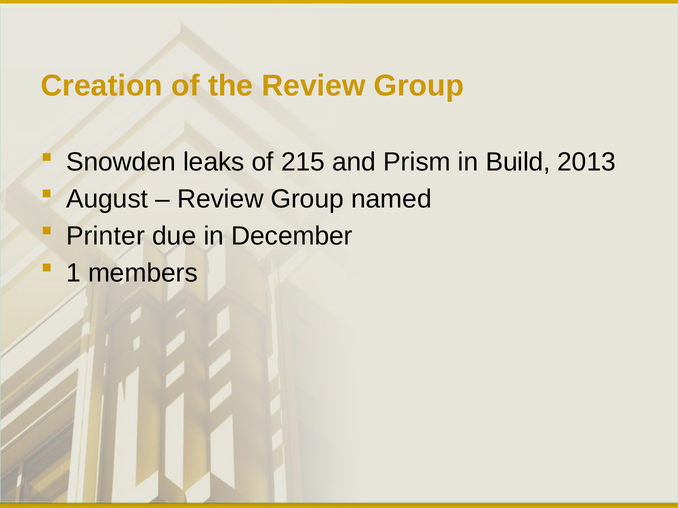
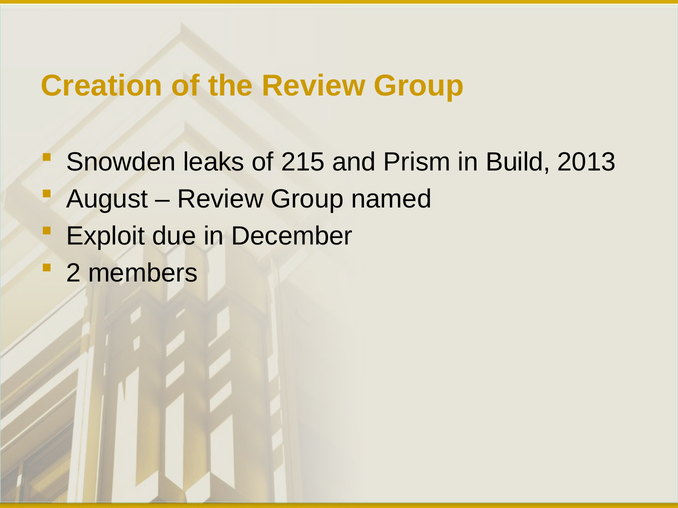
Printer: Printer -> Exploit
1: 1 -> 2
